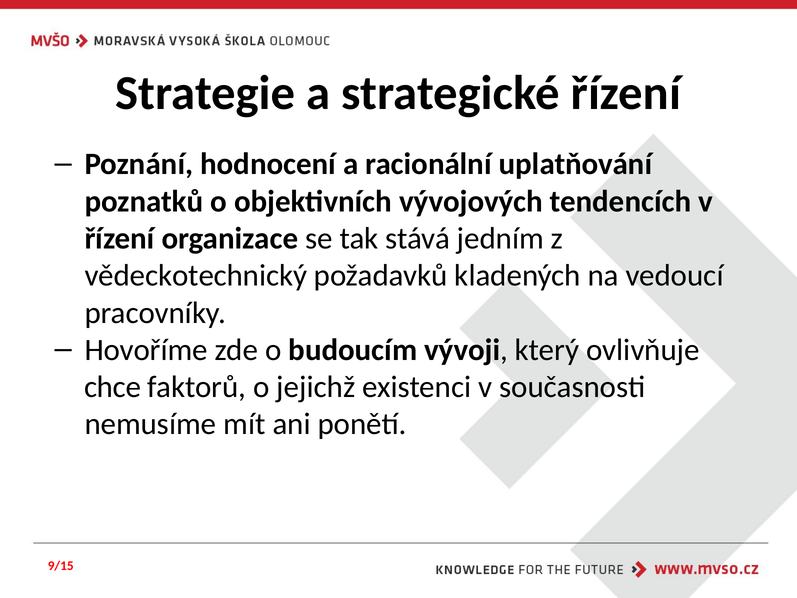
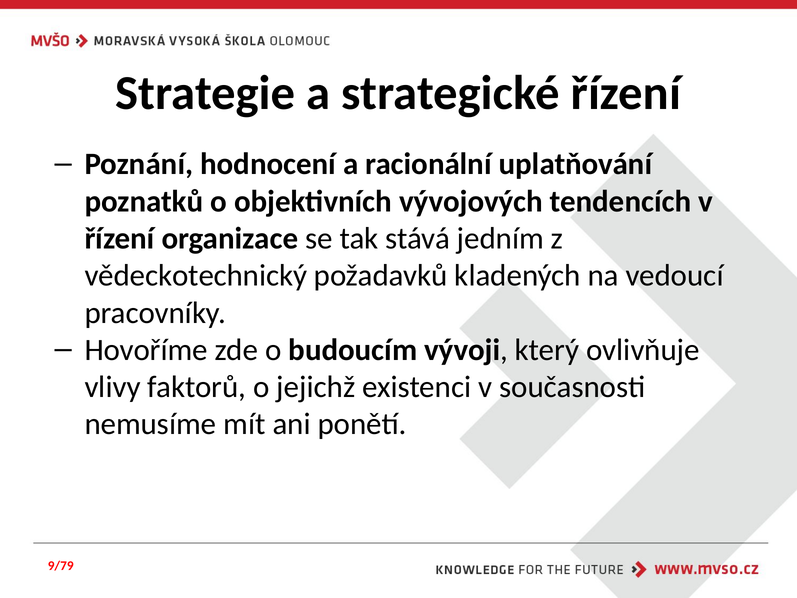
chce: chce -> vlivy
9/15: 9/15 -> 9/79
